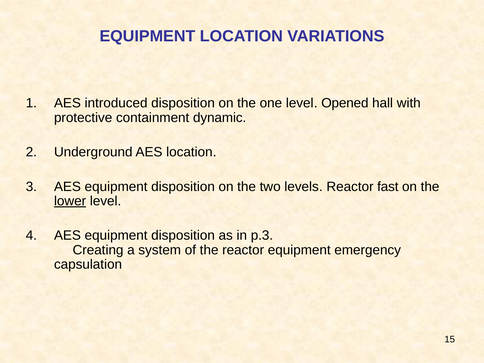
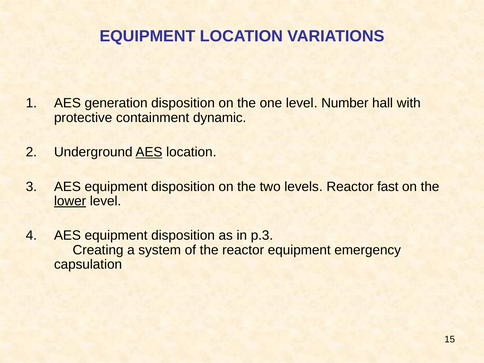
introduced: introduced -> generation
Opened: Opened -> Number
AES at (149, 152) underline: none -> present
